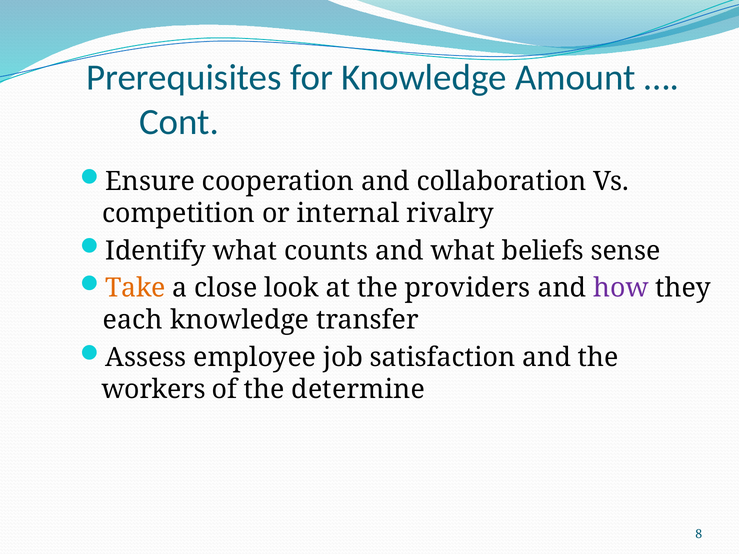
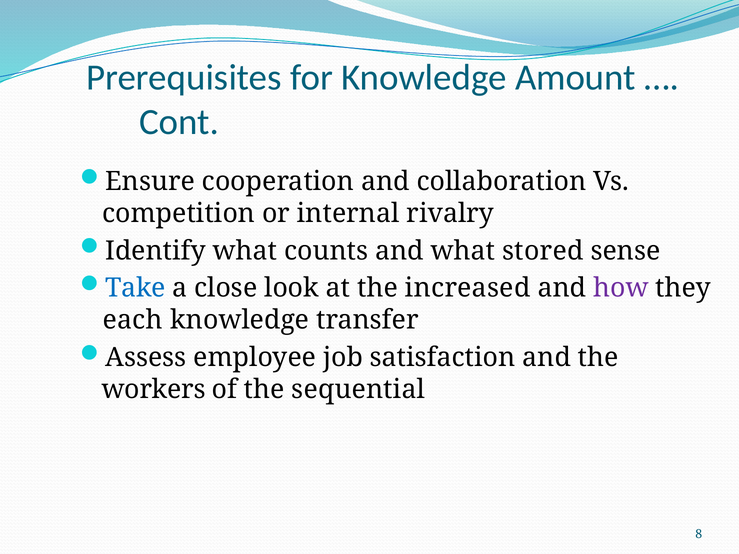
beliefs: beliefs -> stored
Take colour: orange -> blue
providers: providers -> increased
determine: determine -> sequential
